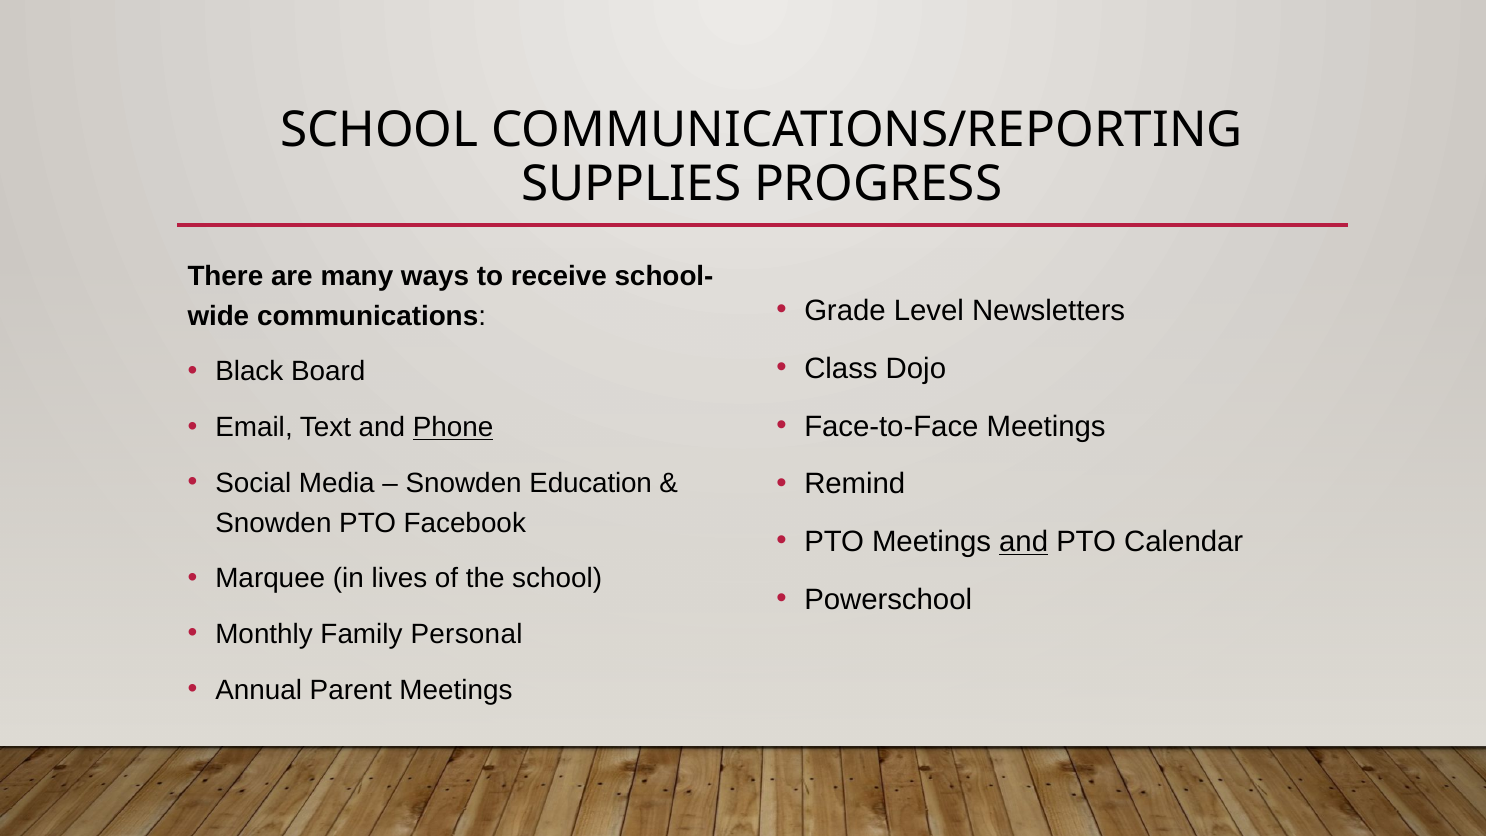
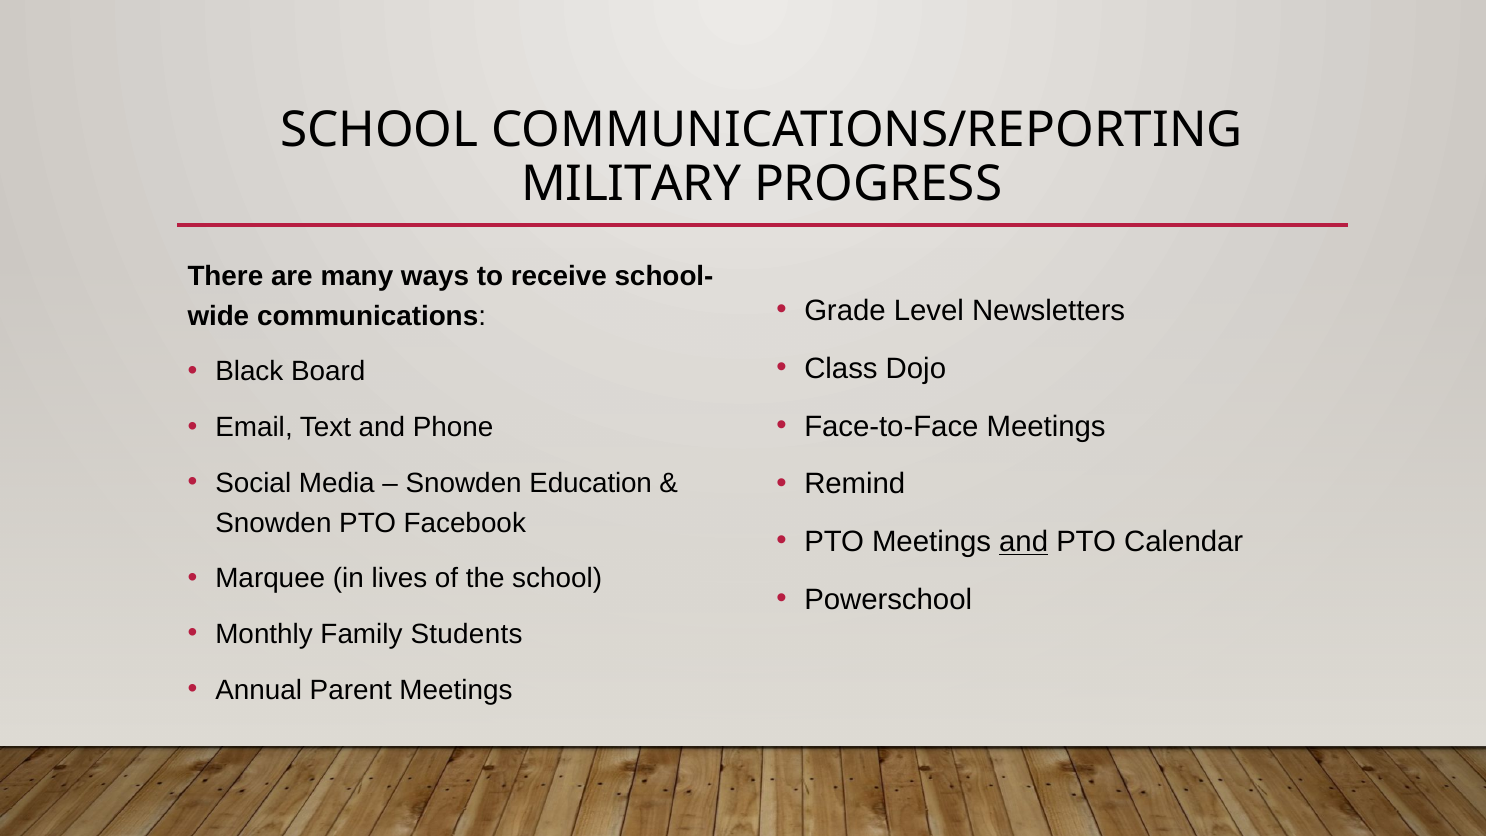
SUPPLIES: SUPPLIES -> MILITARY
Phone underline: present -> none
Personal: Personal -> Students
